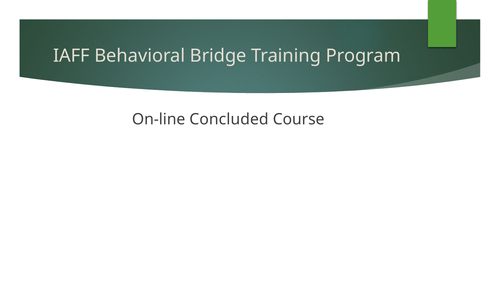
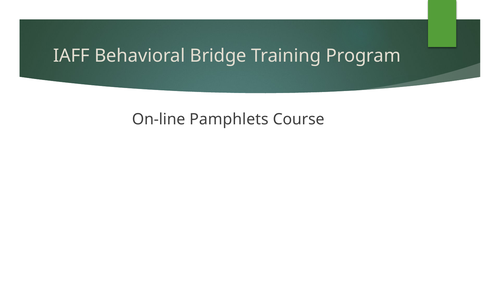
Concluded: Concluded -> Pamphlets
